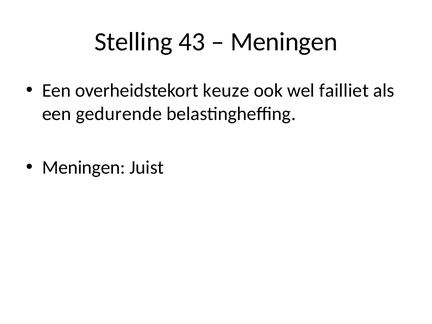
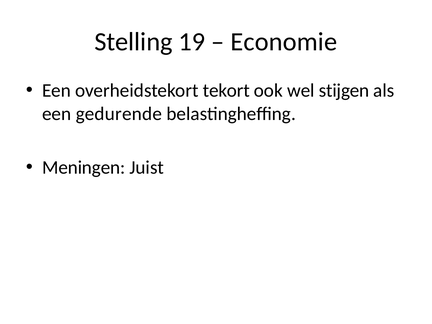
43: 43 -> 19
Meningen at (284, 42): Meningen -> Economie
keuze: keuze -> tekort
failliet: failliet -> stijgen
